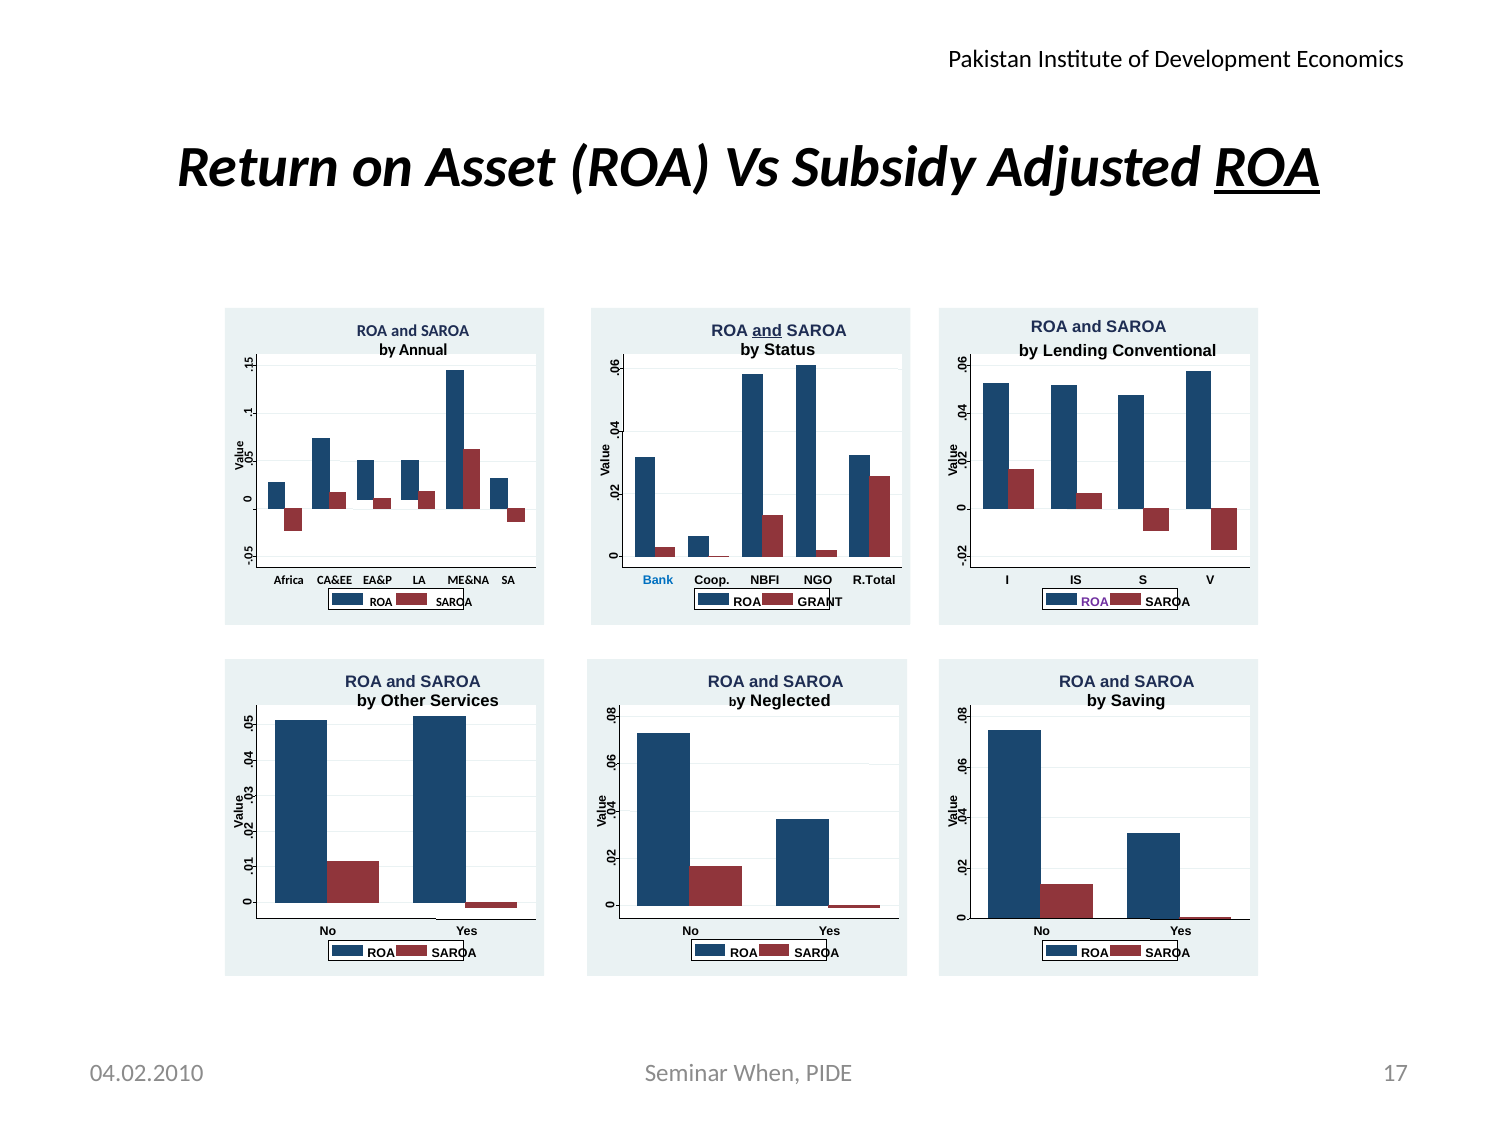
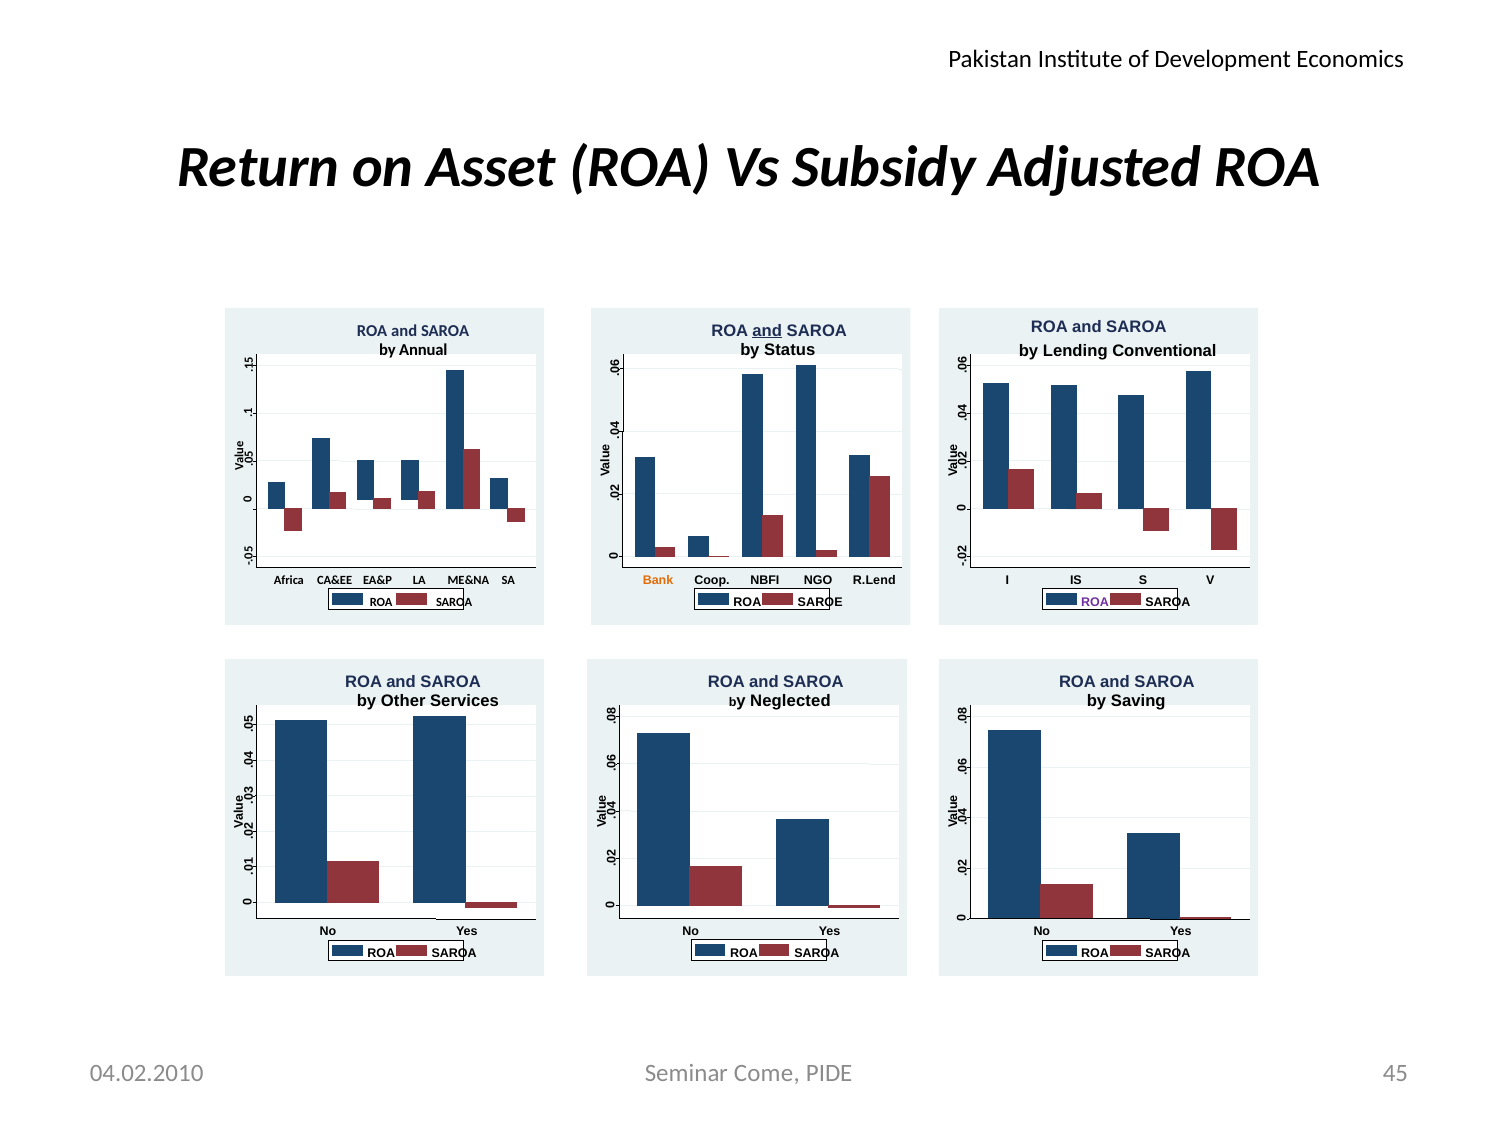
ROA at (1268, 167) underline: present -> none
Bank colour: blue -> orange
R.Total: R.Total -> R.Lend
GRANT: GRANT -> SAROE
When: When -> Come
17: 17 -> 45
